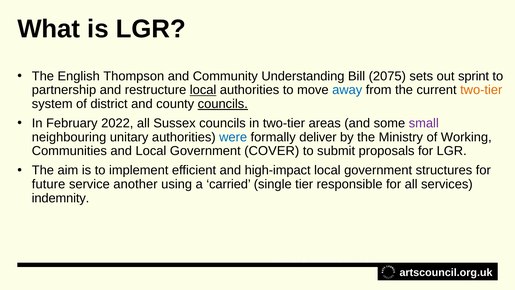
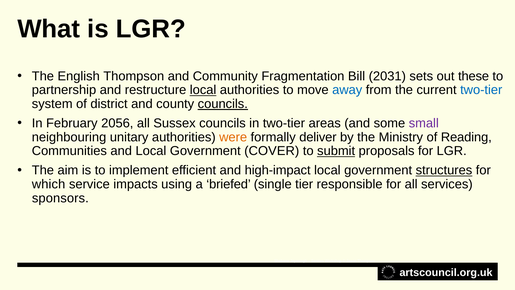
Understanding: Understanding -> Fragmentation
2075: 2075 -> 2031
sprint: sprint -> these
two-tier at (481, 90) colour: orange -> blue
2022: 2022 -> 2056
were colour: blue -> orange
Working: Working -> Reading
submit underline: none -> present
structures underline: none -> present
future: future -> which
another: another -> impacts
carried: carried -> briefed
indemnity: indemnity -> sponsors
